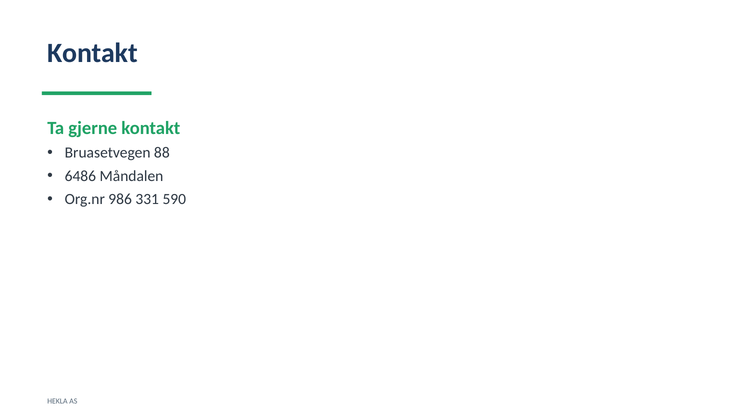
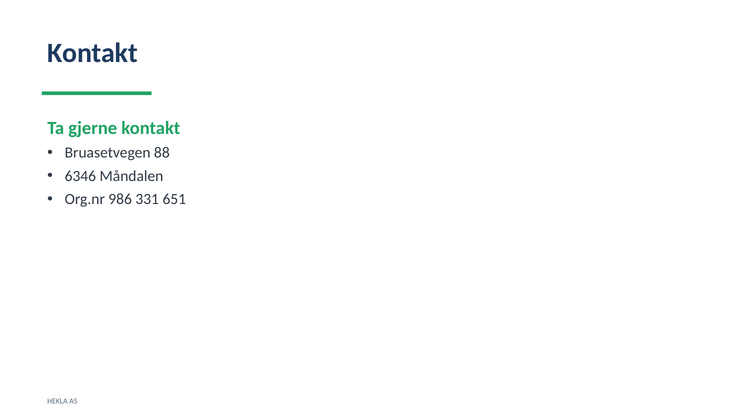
6486: 6486 -> 6346
590: 590 -> 651
